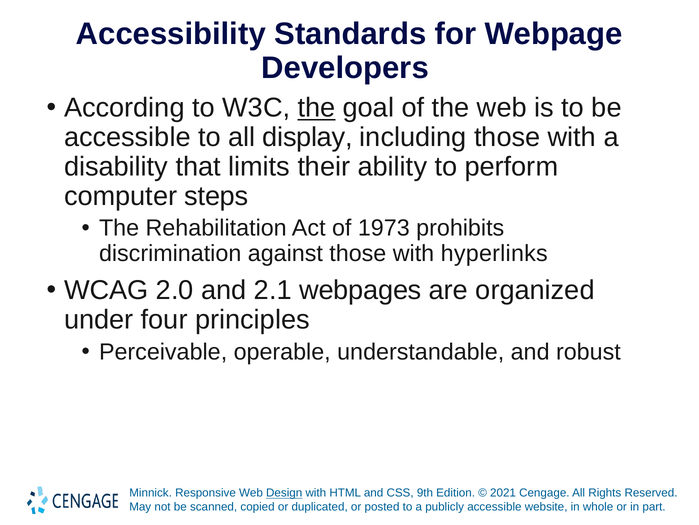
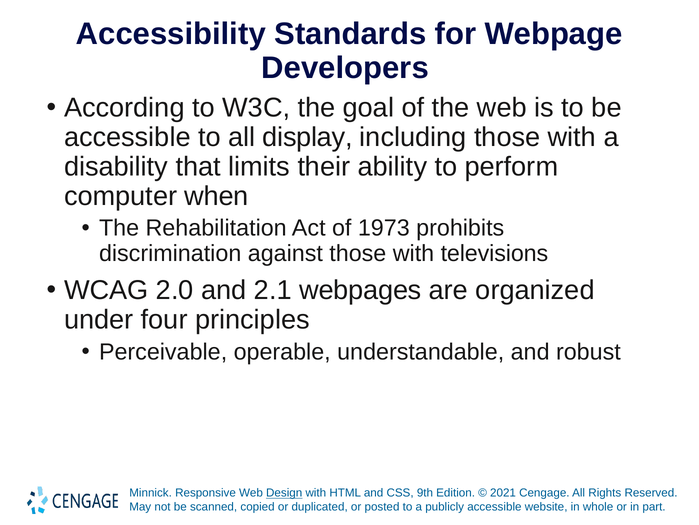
the at (317, 108) underline: present -> none
steps: steps -> when
hyperlinks: hyperlinks -> televisions
